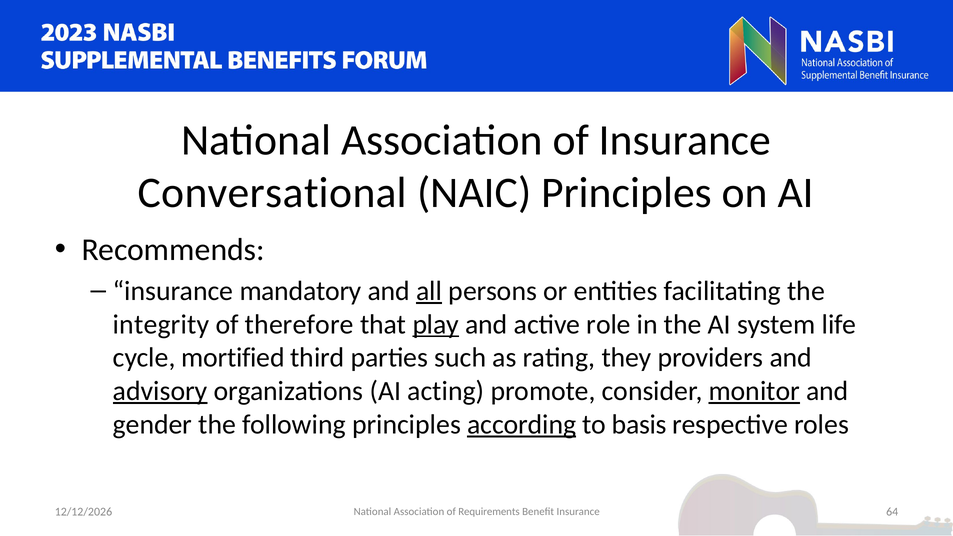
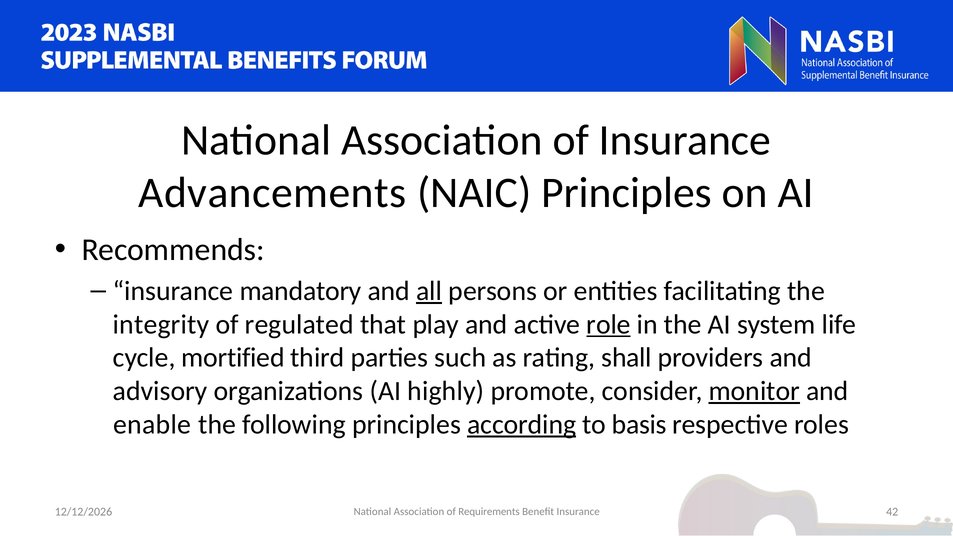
Conversational: Conversational -> Advancements
therefore: therefore -> regulated
play underline: present -> none
role underline: none -> present
they: they -> shall
advisory underline: present -> none
acting: acting -> highly
gender: gender -> enable
64: 64 -> 42
